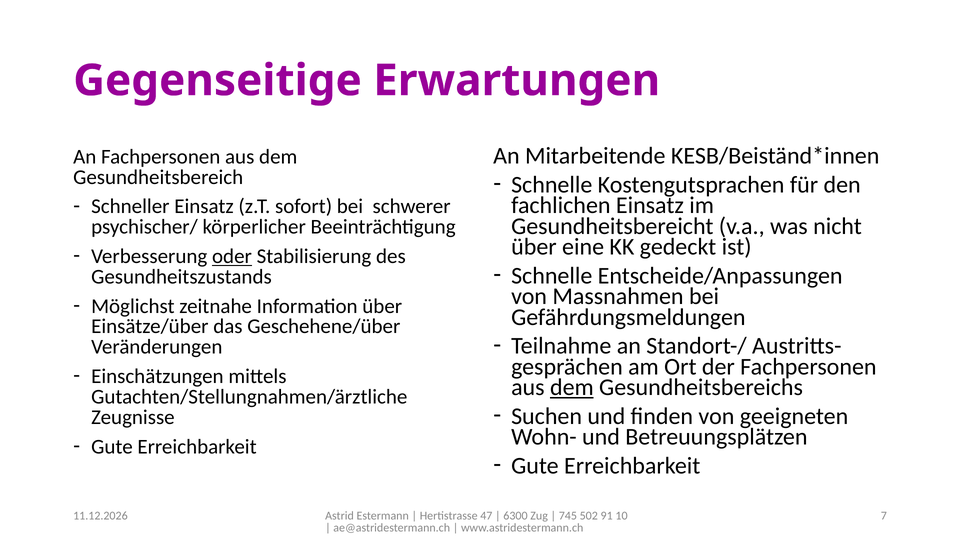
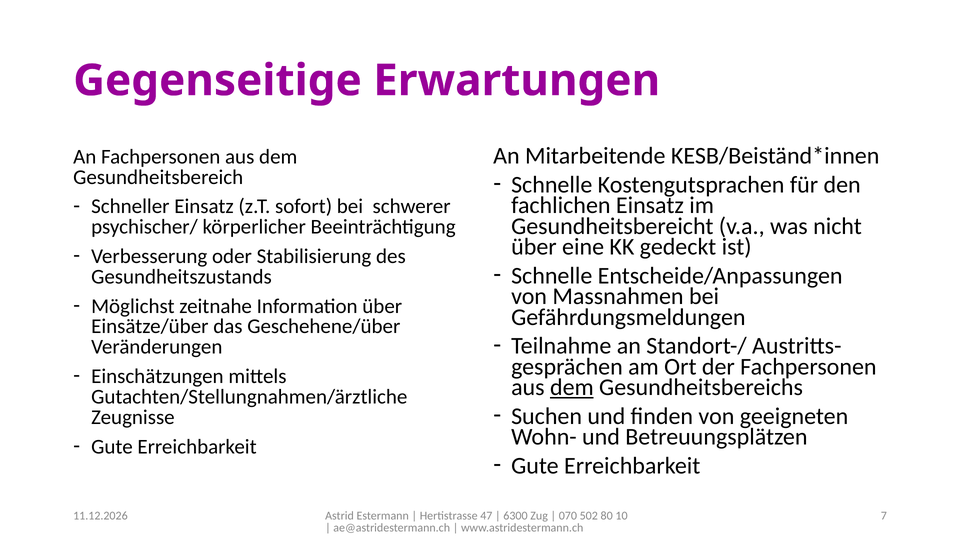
oder underline: present -> none
745: 745 -> 070
91: 91 -> 80
